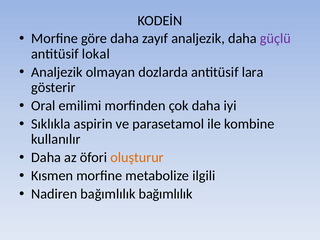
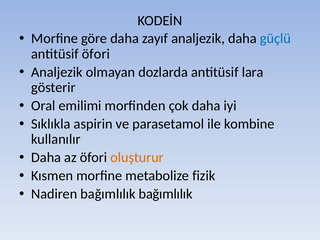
güçlü colour: purple -> blue
antitüsif lokal: lokal -> öfori
ilgili: ilgili -> fizik
